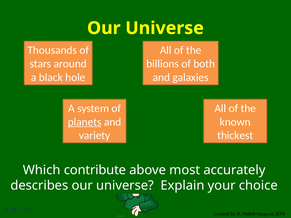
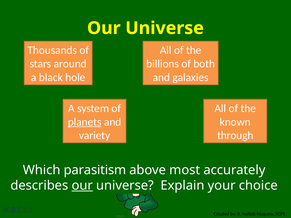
thickest: thickest -> through
contribute: contribute -> parasitism
our at (82, 186) underline: none -> present
